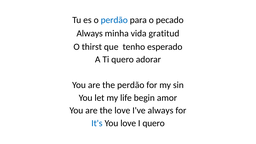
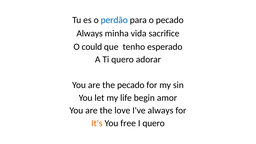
gratitud: gratitud -> sacrifice
thirst: thirst -> could
the perdão: perdão -> pecado
It's colour: blue -> orange
You love: love -> free
